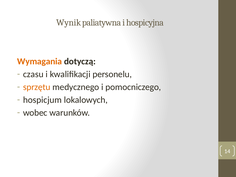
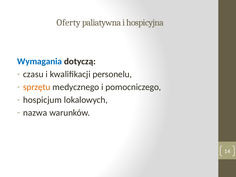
Wynik: Wynik -> Oferty
Wymagania colour: orange -> blue
wobec: wobec -> nazwa
